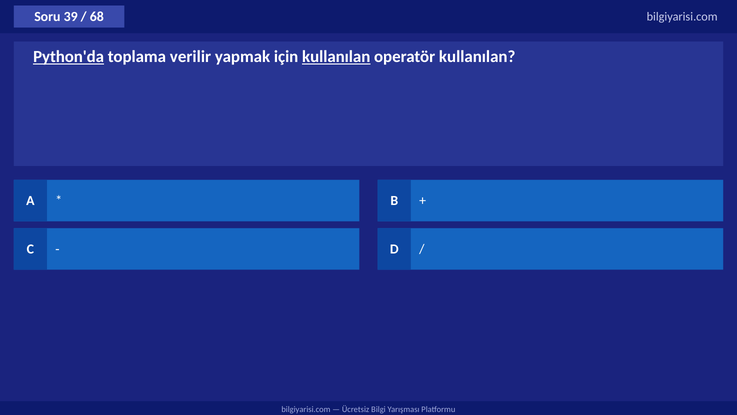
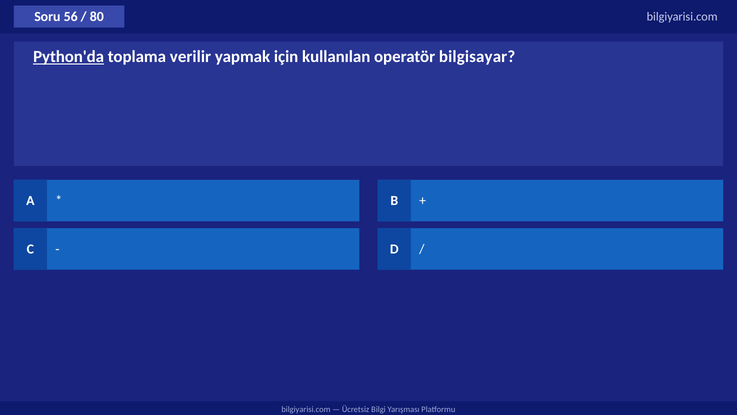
39: 39 -> 56
68: 68 -> 80
kullanılan at (336, 57) underline: present -> none
operatör kullanılan: kullanılan -> bilgisayar
